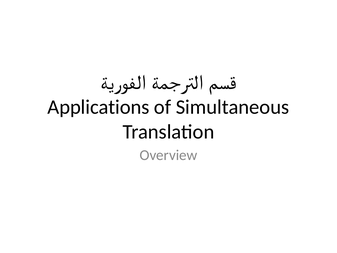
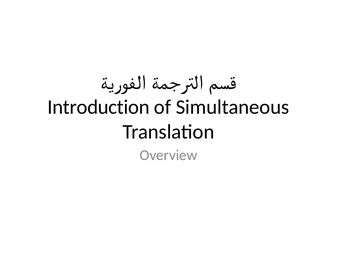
Applications: Applications -> Introduction
